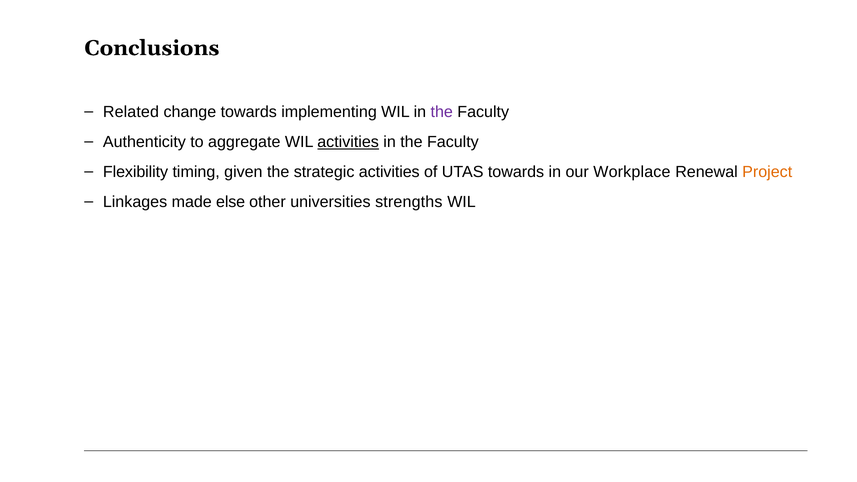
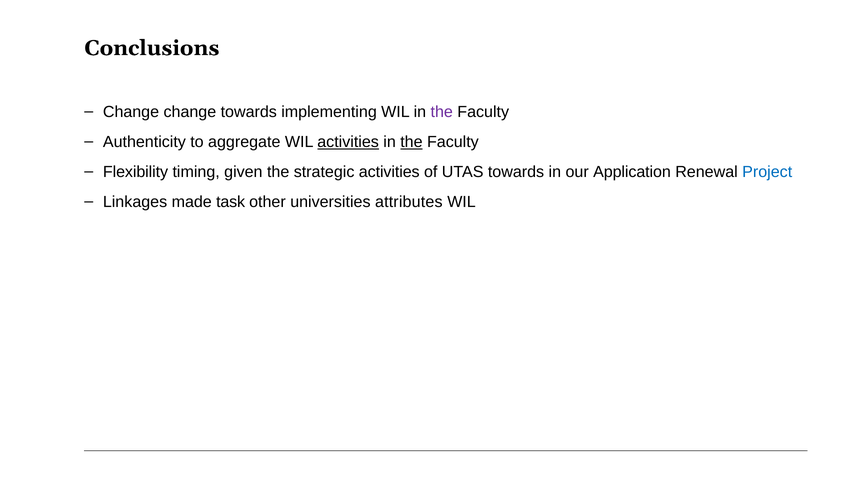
Related at (131, 112): Related -> Change
the at (411, 142) underline: none -> present
Workplace: Workplace -> Application
Project colour: orange -> blue
else: else -> task
strengths: strengths -> attributes
